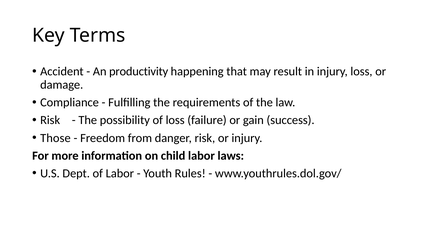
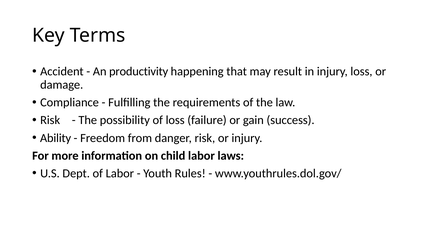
Those: Those -> Ability
